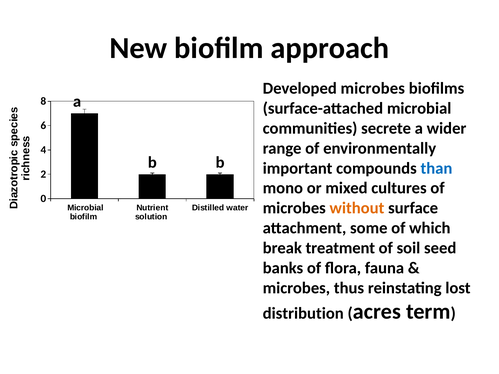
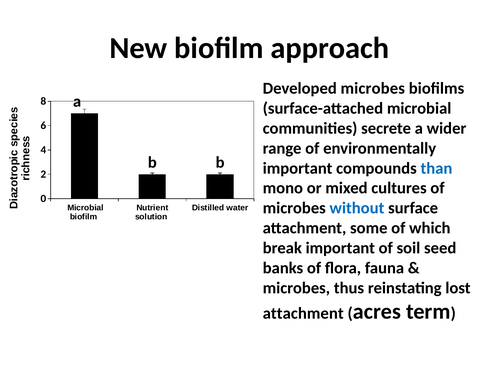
without colour: orange -> blue
break treatment: treatment -> important
distribution at (303, 314): distribution -> attachment
